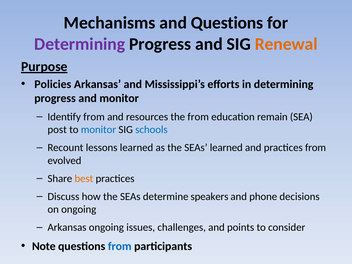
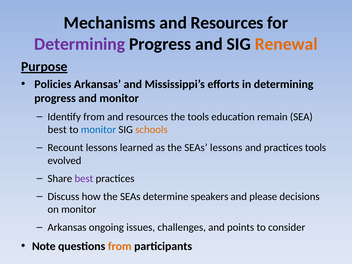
Mechanisms and Questions: Questions -> Resources
the from: from -> tools
post at (57, 130): post -> best
schools colour: blue -> orange
SEAs learned: learned -> lessons
practices from: from -> tools
best at (84, 179) colour: orange -> purple
phone: phone -> please
on ongoing: ongoing -> monitor
from at (120, 246) colour: blue -> orange
